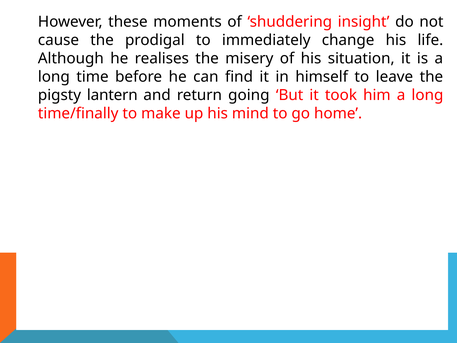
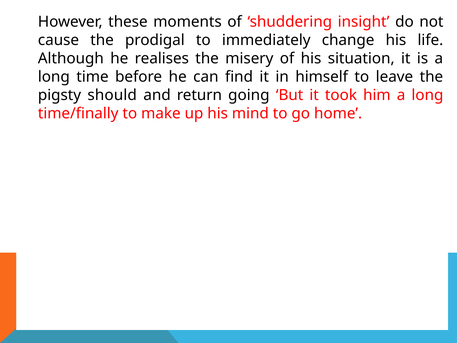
lantern: lantern -> should
